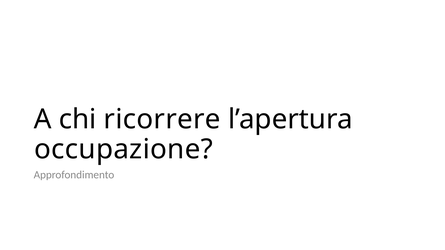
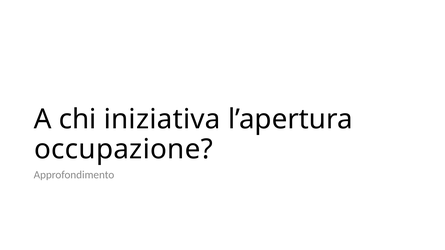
ricorrere: ricorrere -> iniziativa
